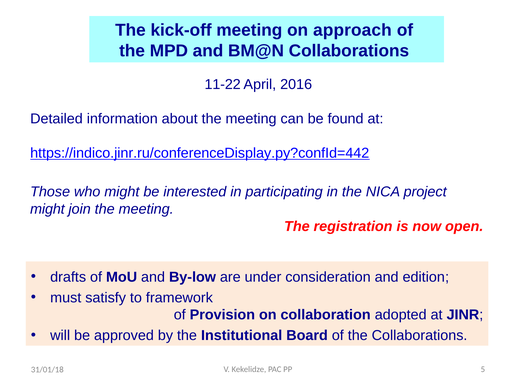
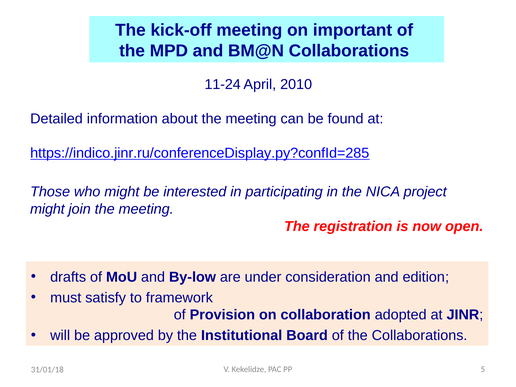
approach: approach -> important
11-22: 11-22 -> 11-24
2016: 2016 -> 2010
https://indico.jinr.ru/conferenceDisplay.py?confId=442: https://indico.jinr.ru/conferenceDisplay.py?confId=442 -> https://indico.jinr.ru/conferenceDisplay.py?confId=285
